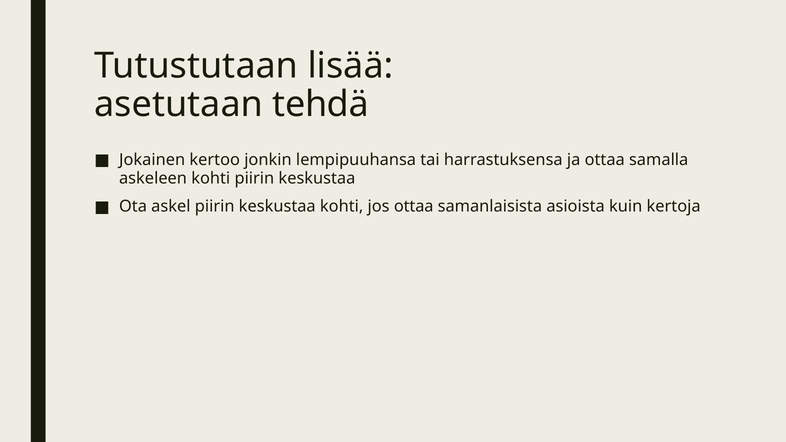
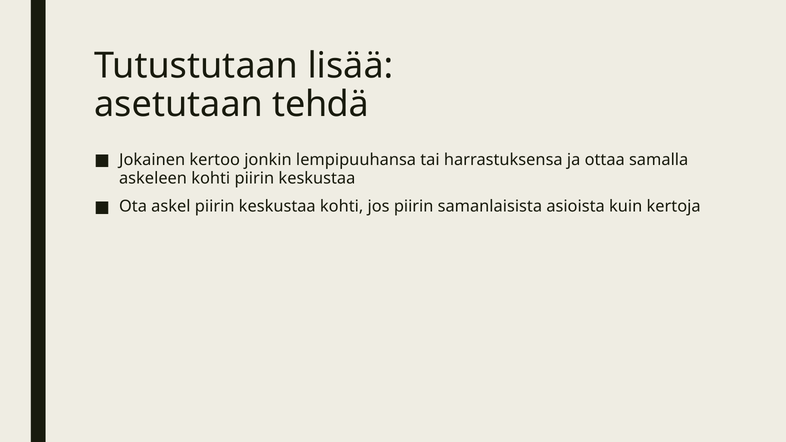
jos ottaa: ottaa -> piirin
